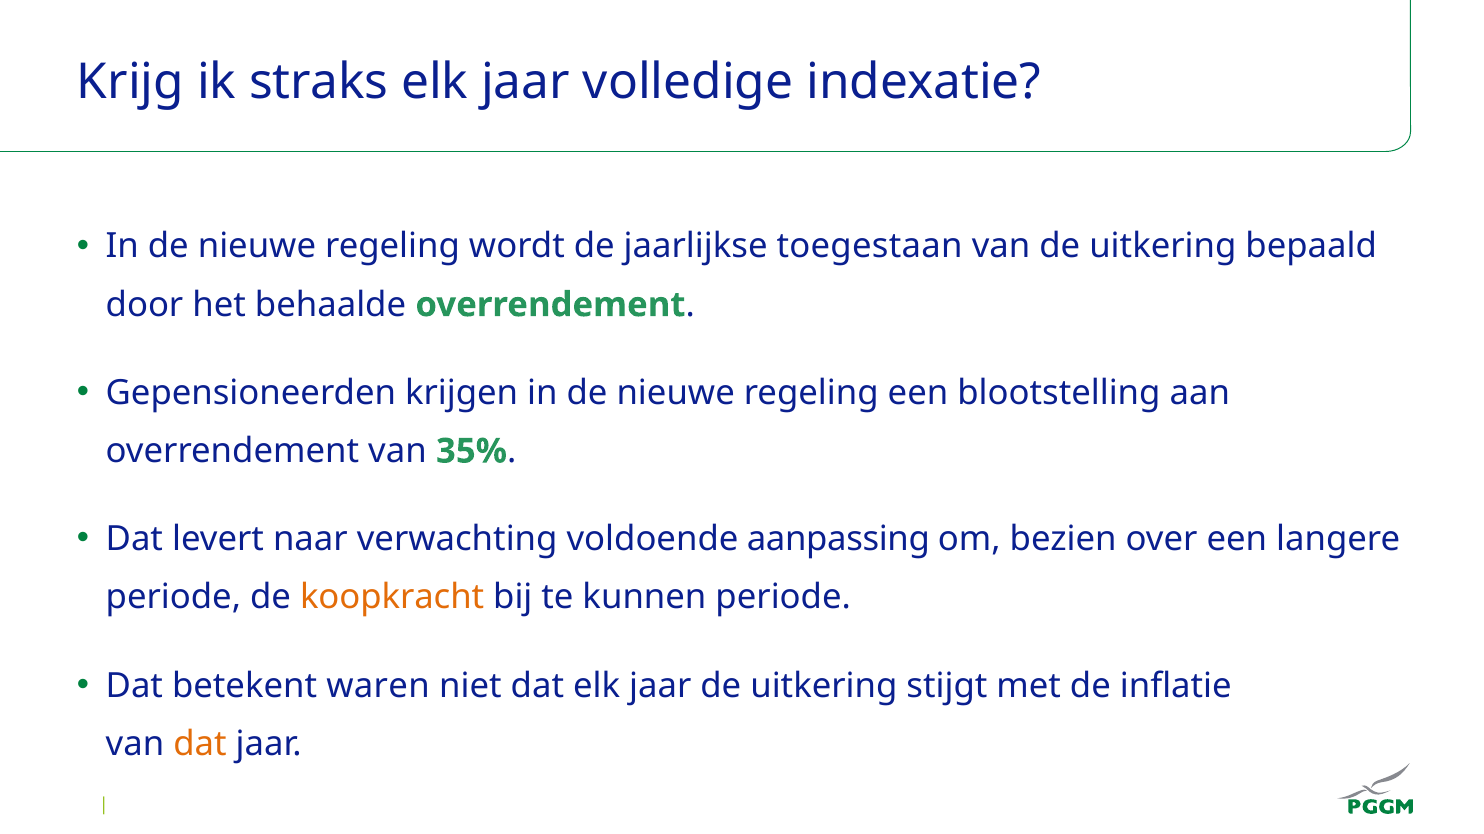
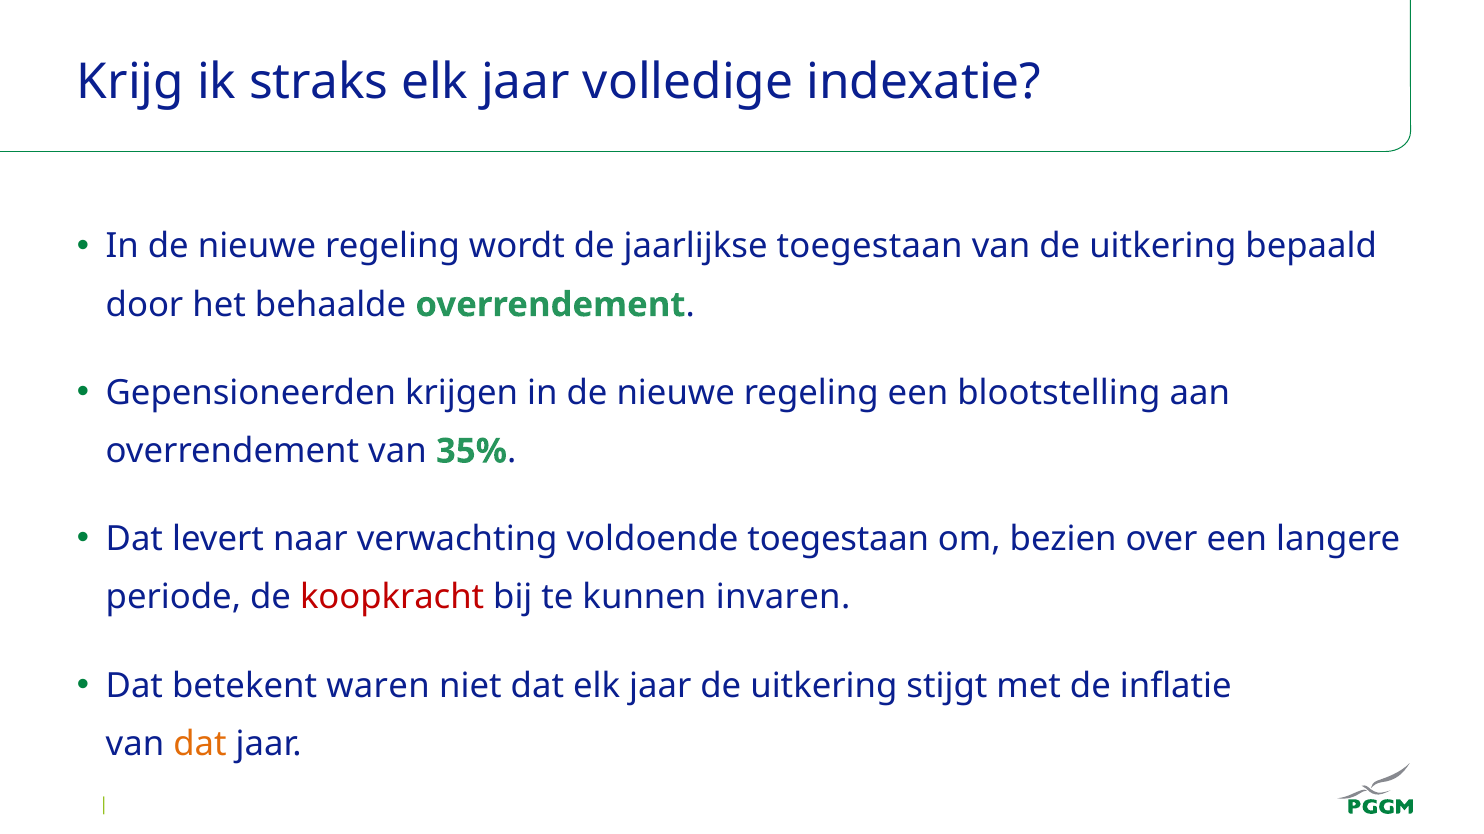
voldoende aanpassing: aanpassing -> toegestaan
koopkracht colour: orange -> red
kunnen periode: periode -> invaren
